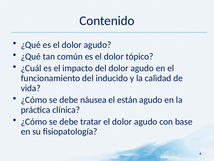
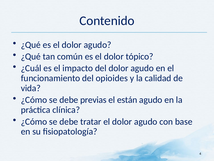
inducido: inducido -> opioides
náusea: náusea -> previas
